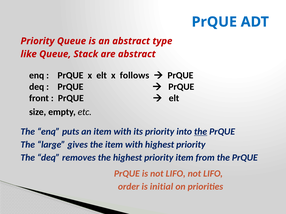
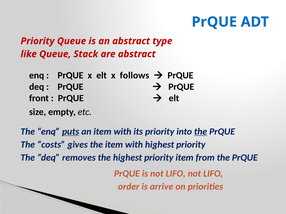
puts underline: none -> present
large: large -> costs
initial: initial -> arrive
